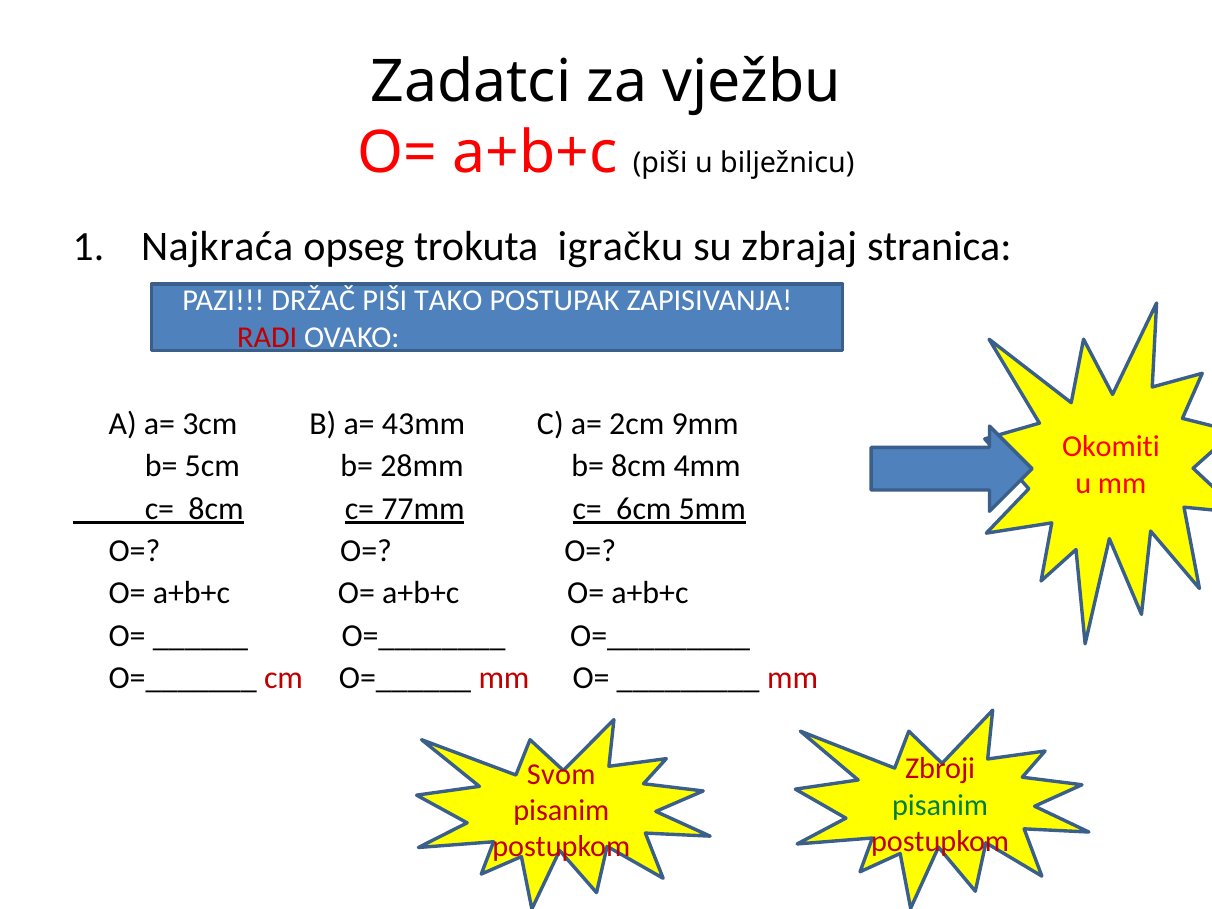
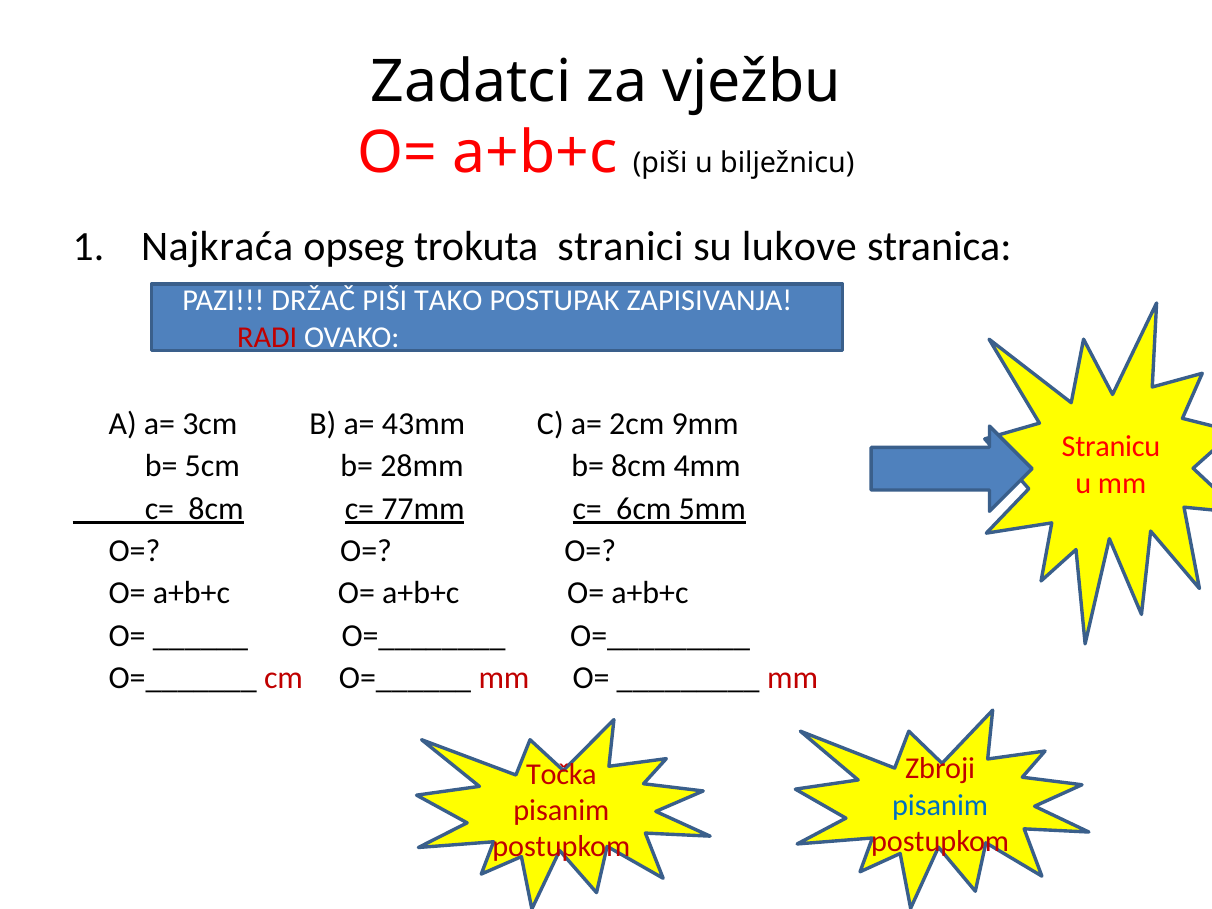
igračku: igračku -> stranici
zbrajaj: zbrajaj -> lukove
Okomiti: Okomiti -> Stranicu
Svom: Svom -> Točka
pisanim at (940, 805) colour: green -> blue
